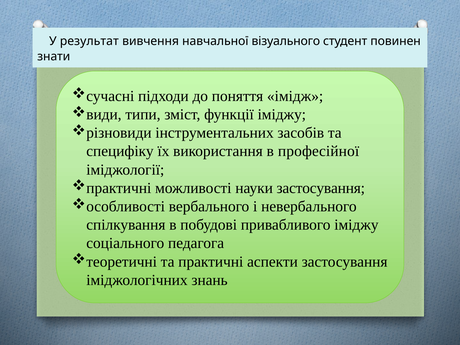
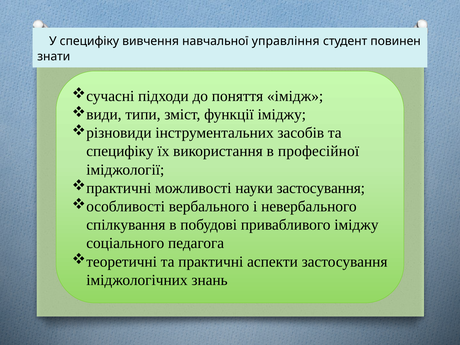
У результат: результат -> специфіку
візуального: візуального -> управління
